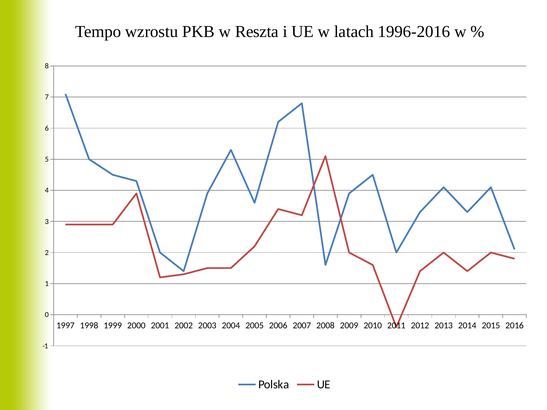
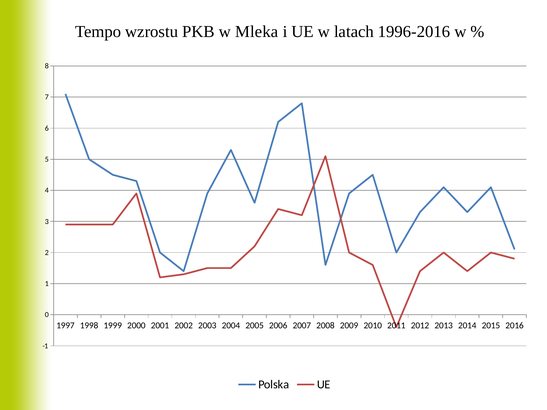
Reszta: Reszta -> Mleka
